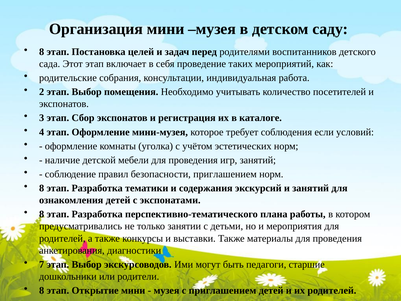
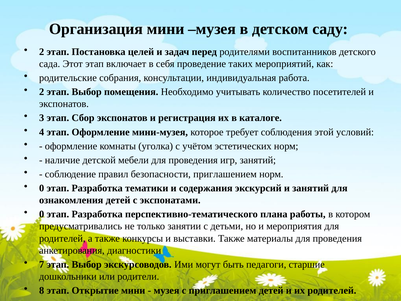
8 at (42, 52): 8 -> 2
если: если -> этой
8 at (42, 188): 8 -> 0
8 at (42, 214): 8 -> 0
